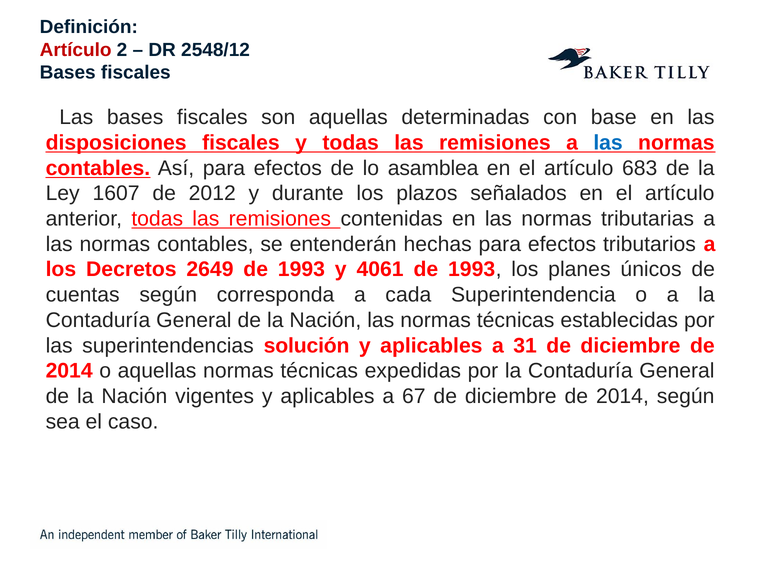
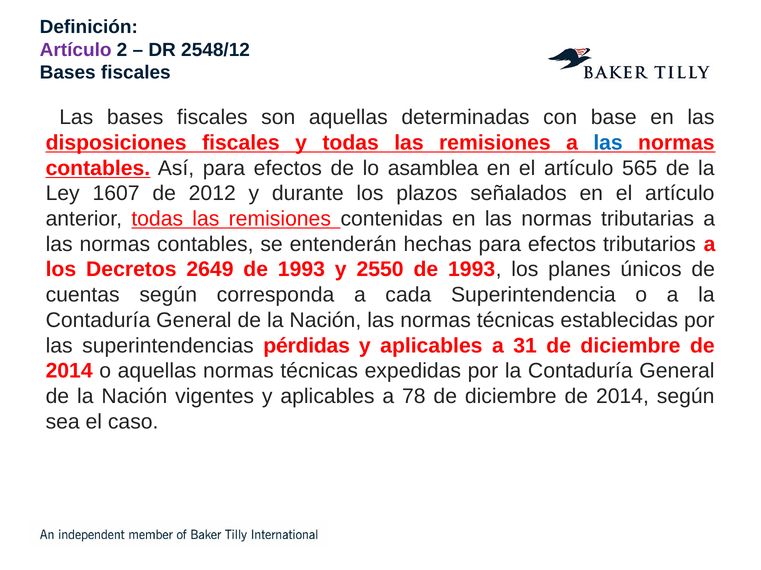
Artículo at (76, 50) colour: red -> purple
683: 683 -> 565
4061: 4061 -> 2550
solución: solución -> pérdidas
67: 67 -> 78
